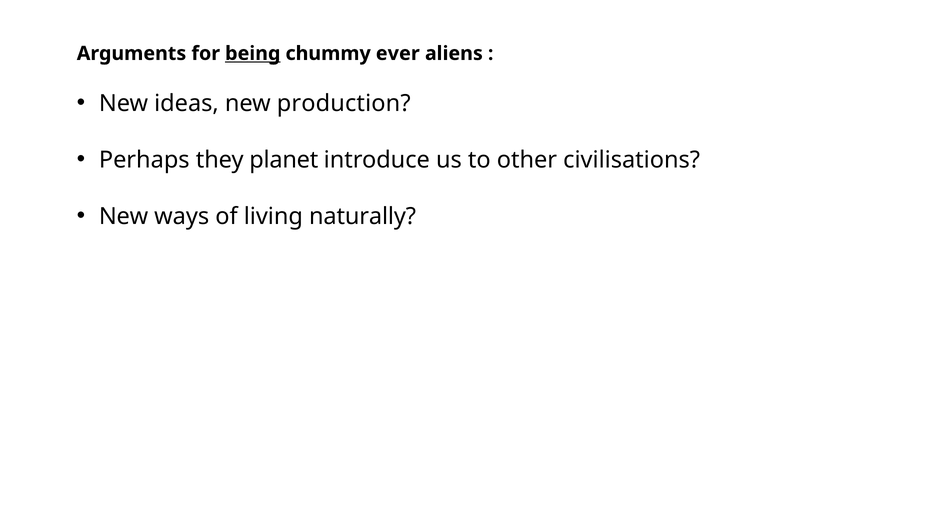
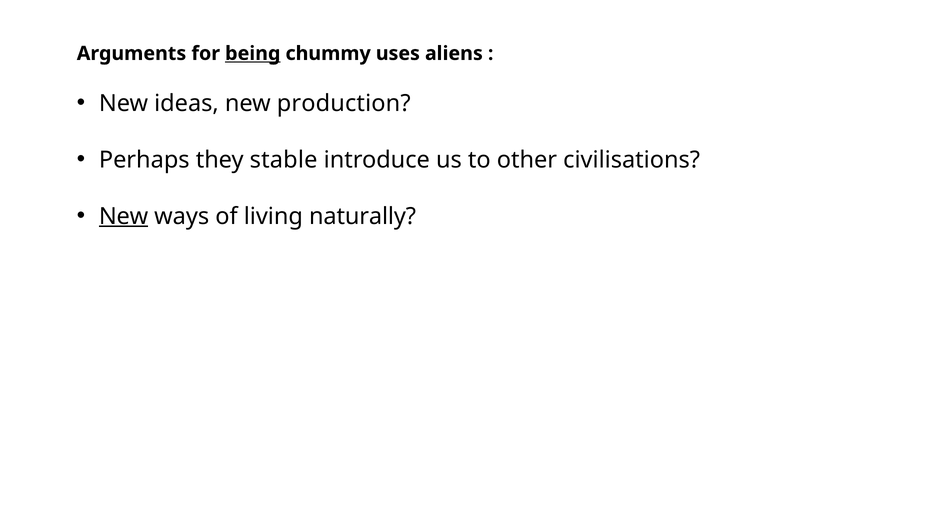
ever: ever -> uses
planet: planet -> stable
New at (124, 216) underline: none -> present
